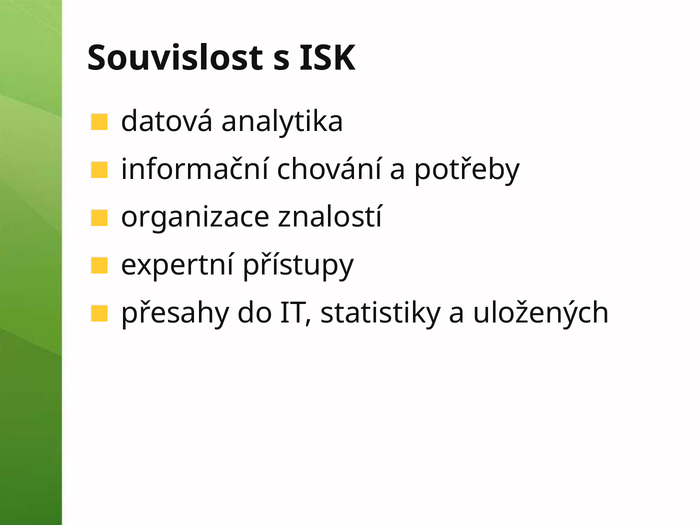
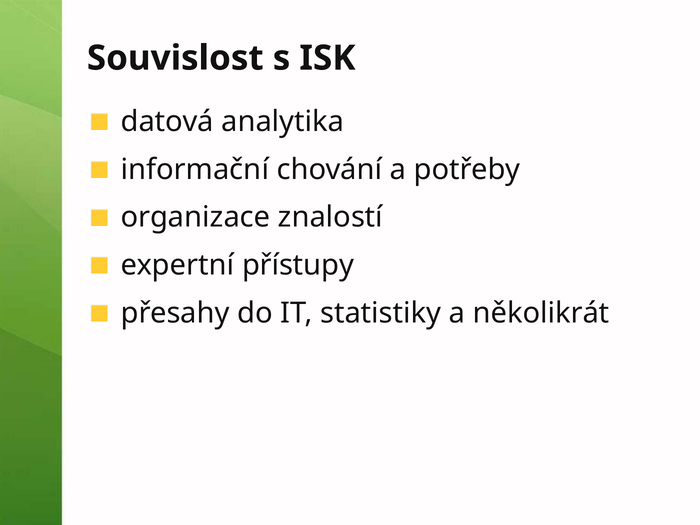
uložených: uložených -> několikrát
